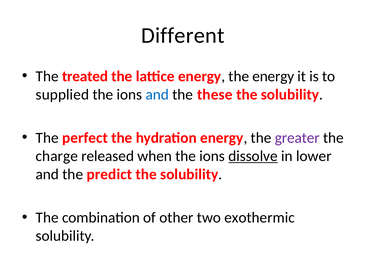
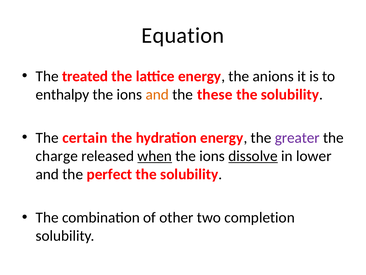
Different: Different -> Equation
the energy: energy -> anions
supplied: supplied -> enthalpy
and at (157, 94) colour: blue -> orange
perfect: perfect -> certain
when underline: none -> present
predict: predict -> perfect
exothermic: exothermic -> completion
